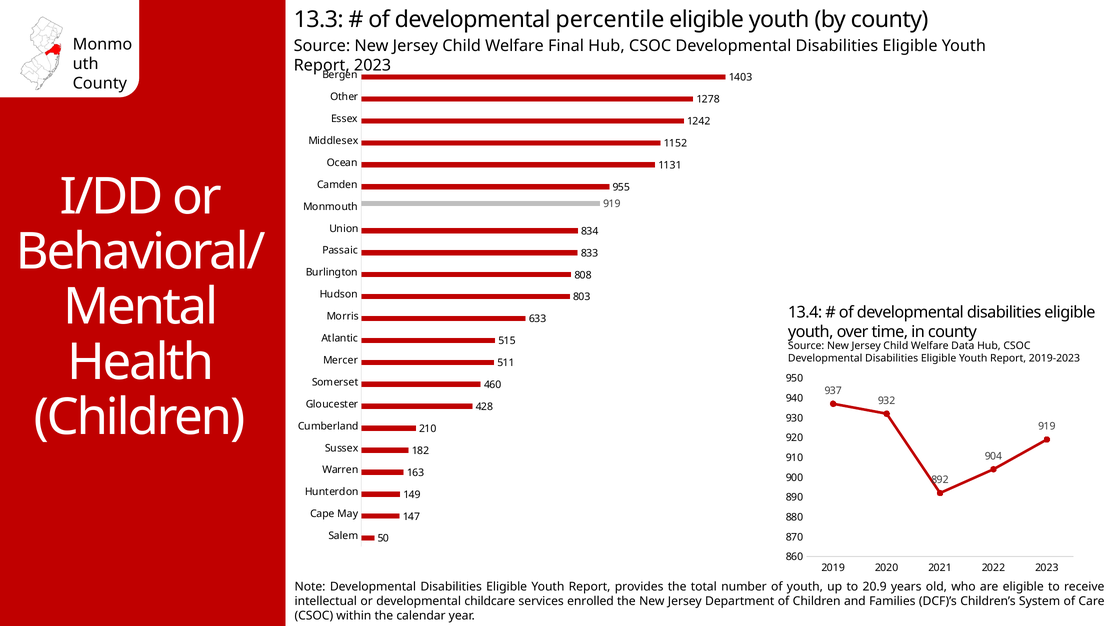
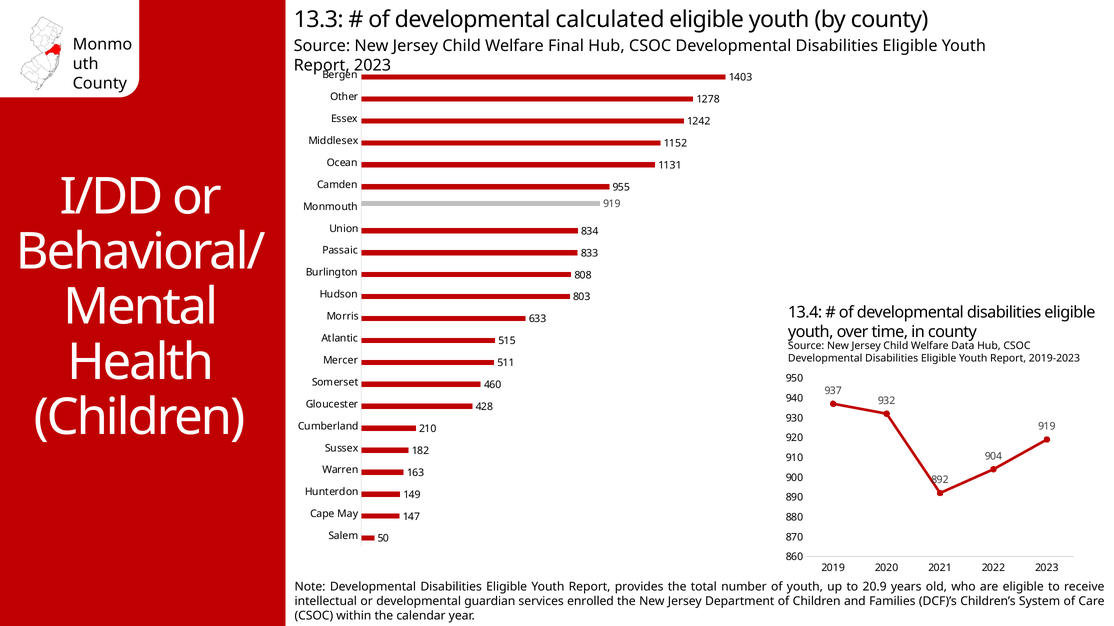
percentile: percentile -> calculated
childcare: childcare -> guardian
